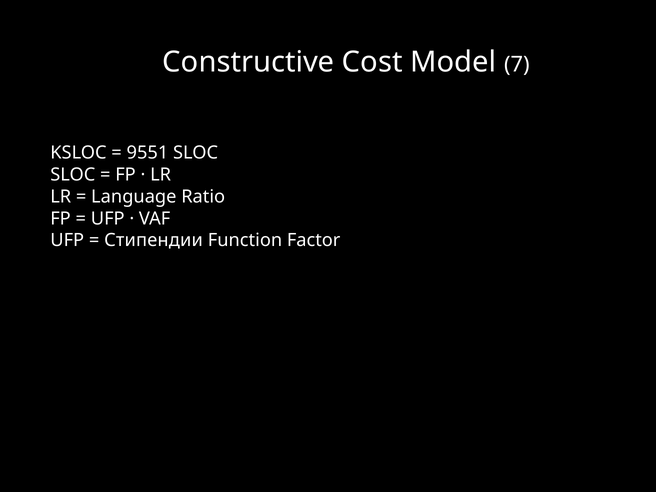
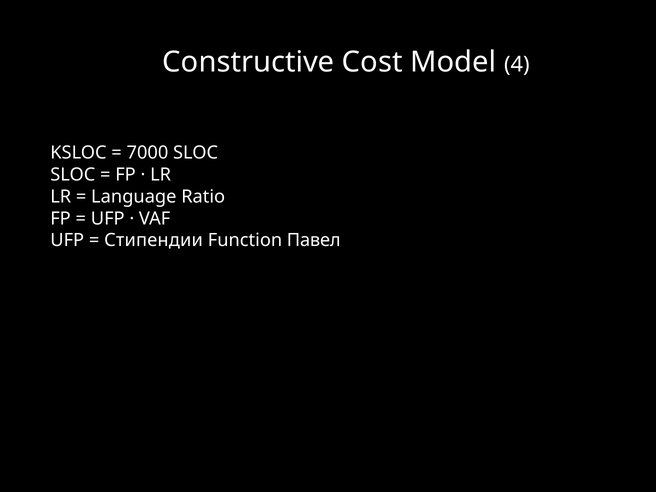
7: 7 -> 4
9551: 9551 -> 7000
Factor: Factor -> Павел
